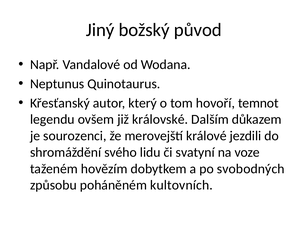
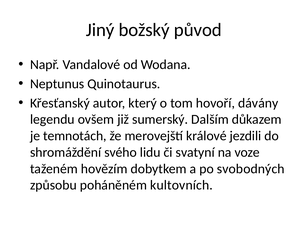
temnot: temnot -> dávány
královské: královské -> sumerský
sourozenci: sourozenci -> temnotách
